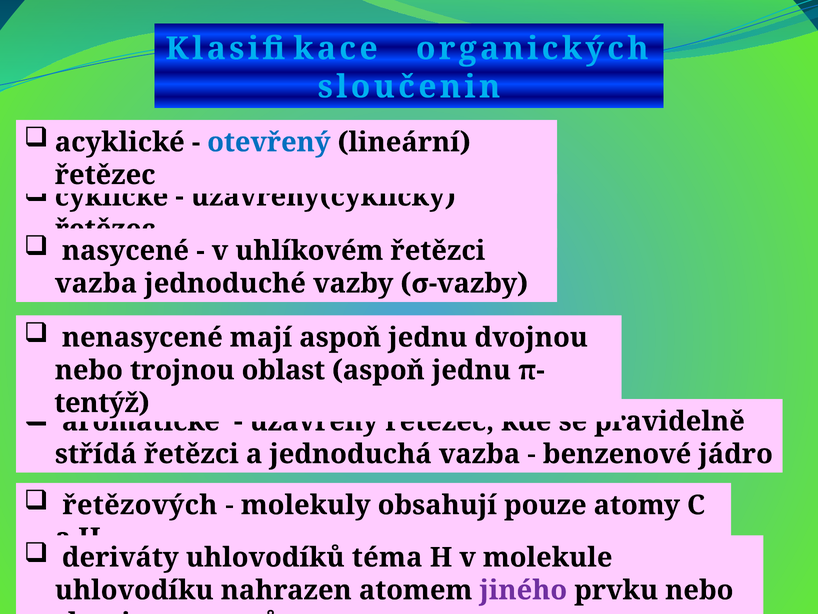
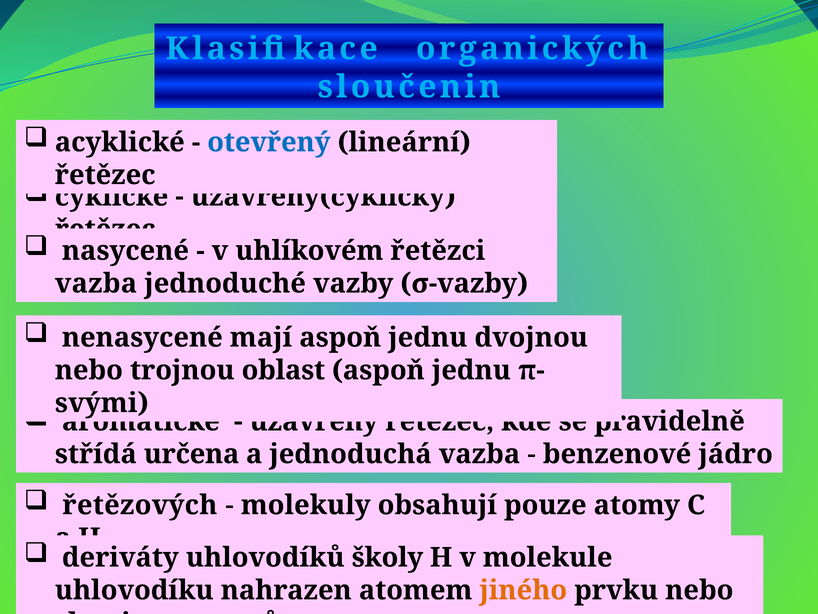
tentýž: tentýž -> svými
střídá řetězci: řetězci -> určena
téma: téma -> školy
jiného colour: purple -> orange
